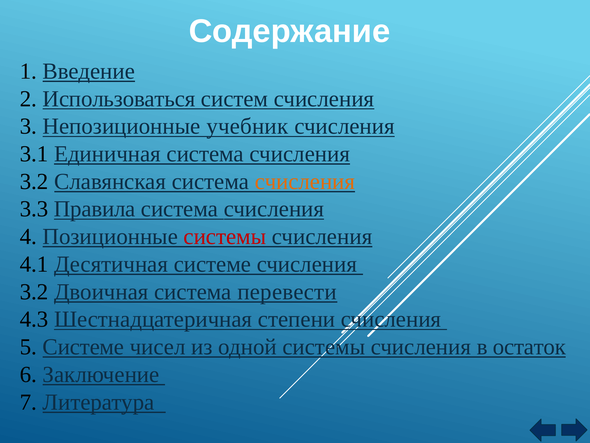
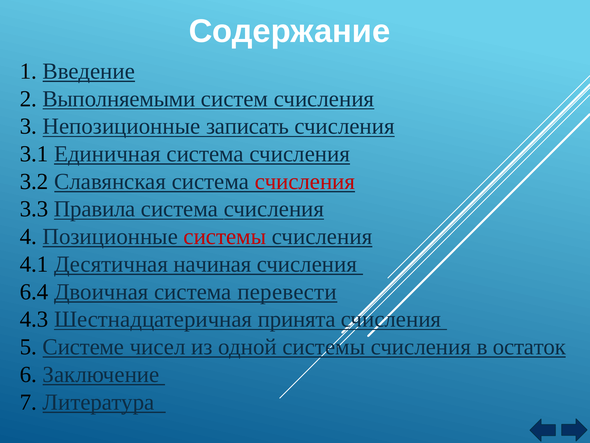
Использоваться: Использоваться -> Выполняемыми
учебник: учебник -> записать
счисления at (305, 181) colour: orange -> red
Десятичная системе: системе -> начиная
3.2 at (34, 291): 3.2 -> 6.4
степени: степени -> принята
